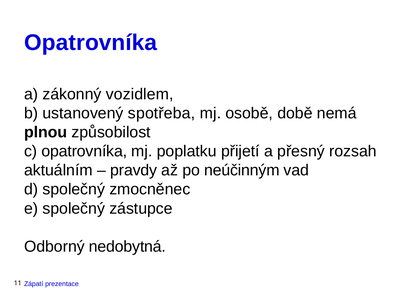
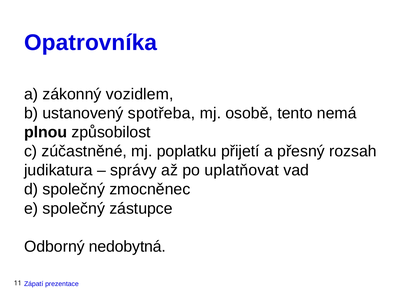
době: době -> tento
c opatrovníka: opatrovníka -> zúčastněné
aktuálním: aktuálním -> judikatura
pravdy: pravdy -> správy
neúčinným: neúčinným -> uplatňovat
